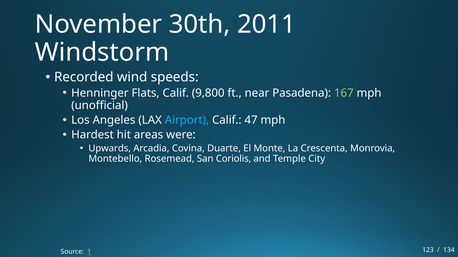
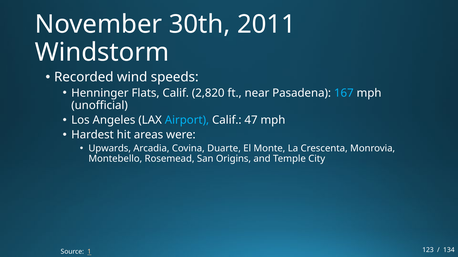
9,800: 9,800 -> 2,820
167 colour: light green -> light blue
Coriolis: Coriolis -> Origins
